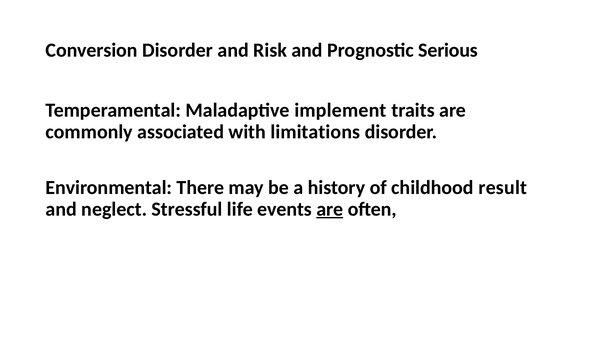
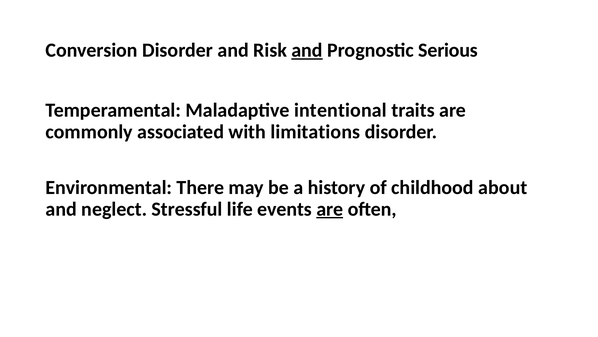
and at (307, 50) underline: none -> present
implement: implement -> intentional
result: result -> about
